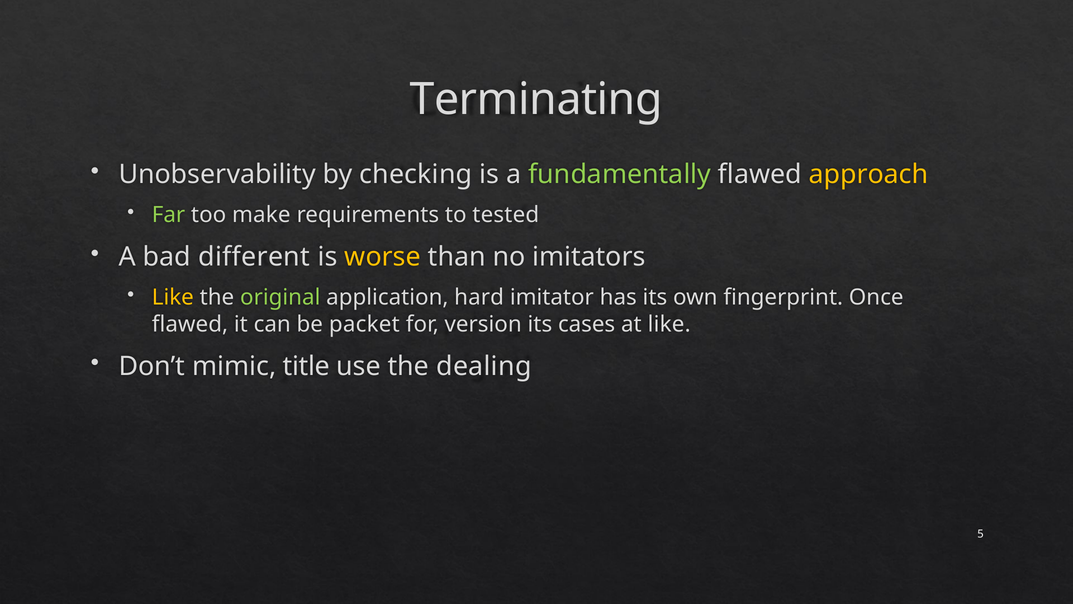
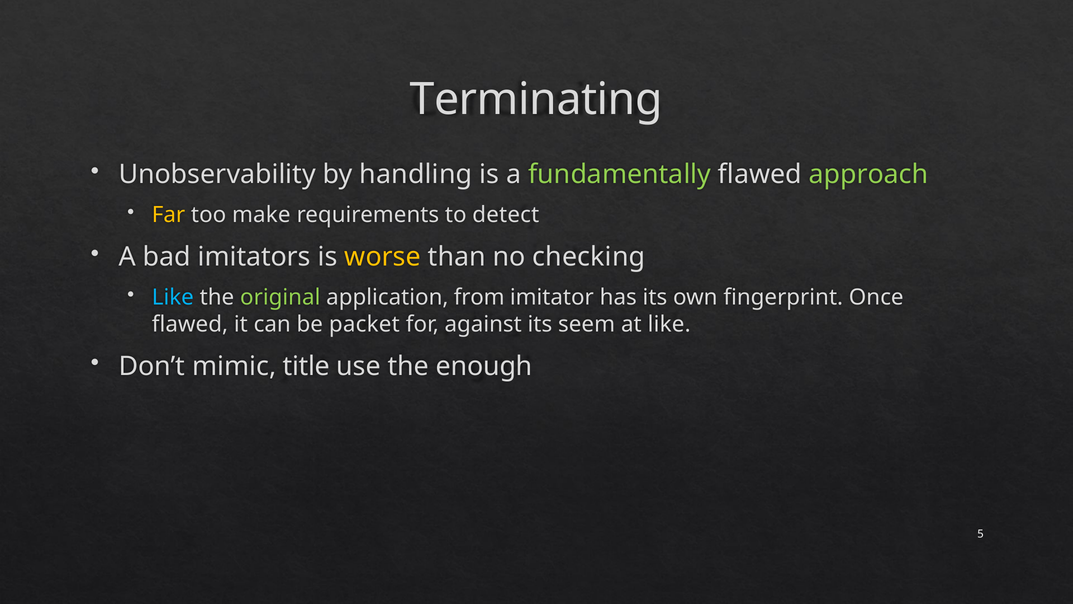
checking: checking -> handling
approach colour: yellow -> light green
Far colour: light green -> yellow
tested: tested -> detect
different: different -> imitators
imitators: imitators -> checking
Like at (173, 297) colour: yellow -> light blue
hard: hard -> from
version: version -> against
cases: cases -> seem
dealing: dealing -> enough
